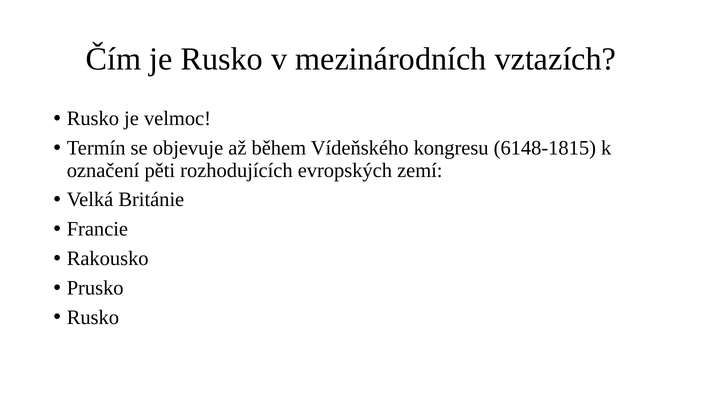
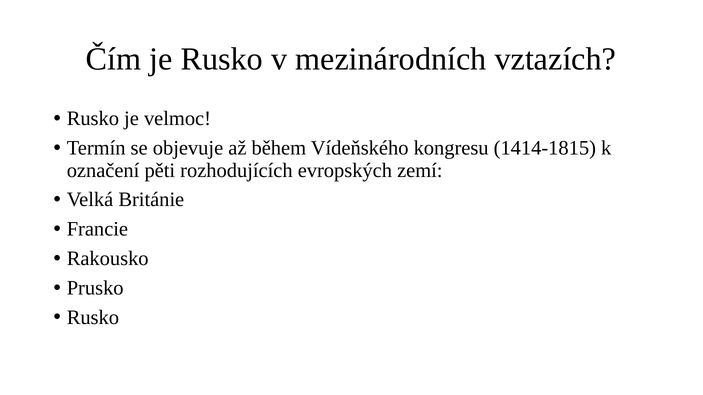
6148-1815: 6148-1815 -> 1414-1815
